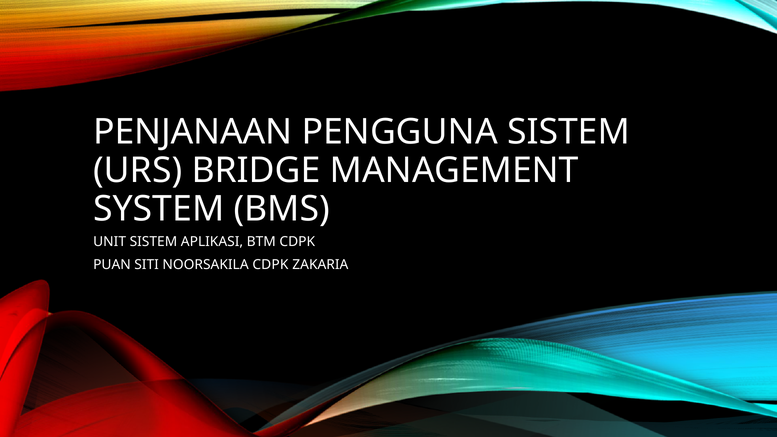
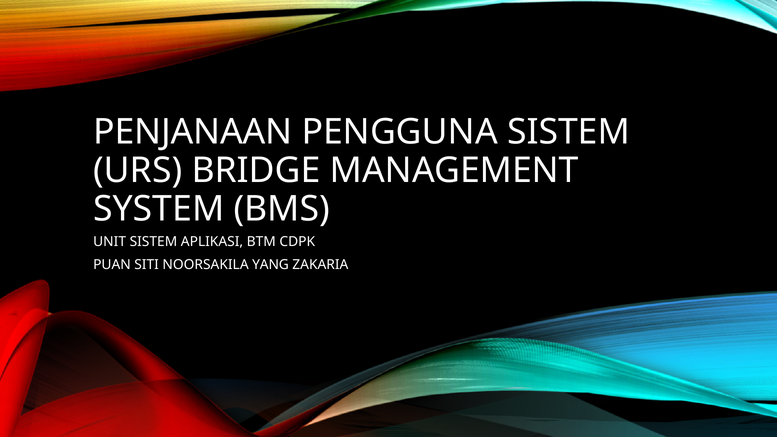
NOORSAKILA CDPK: CDPK -> YANG
